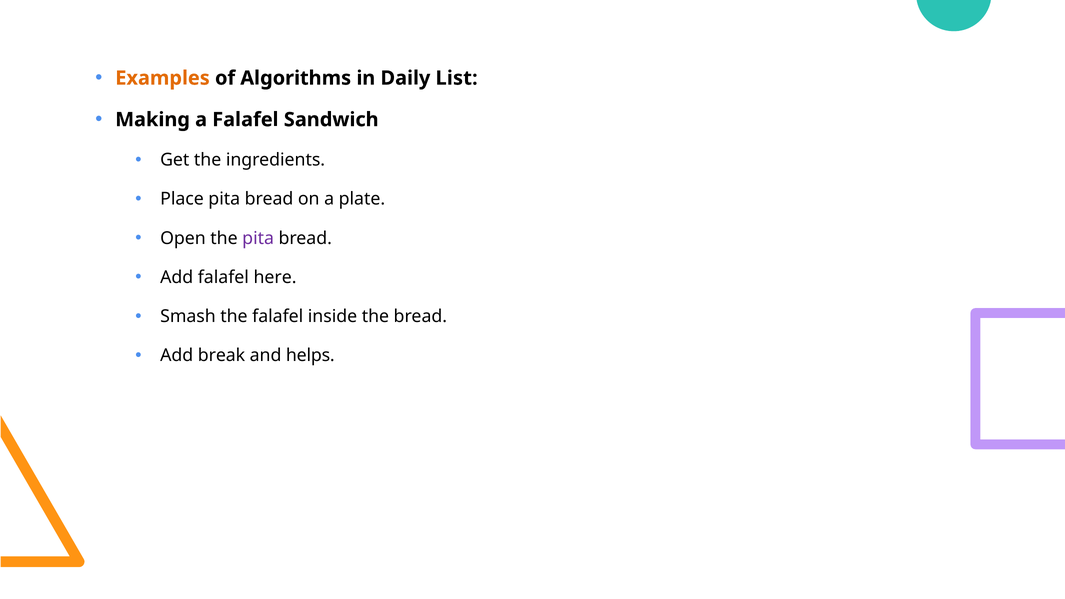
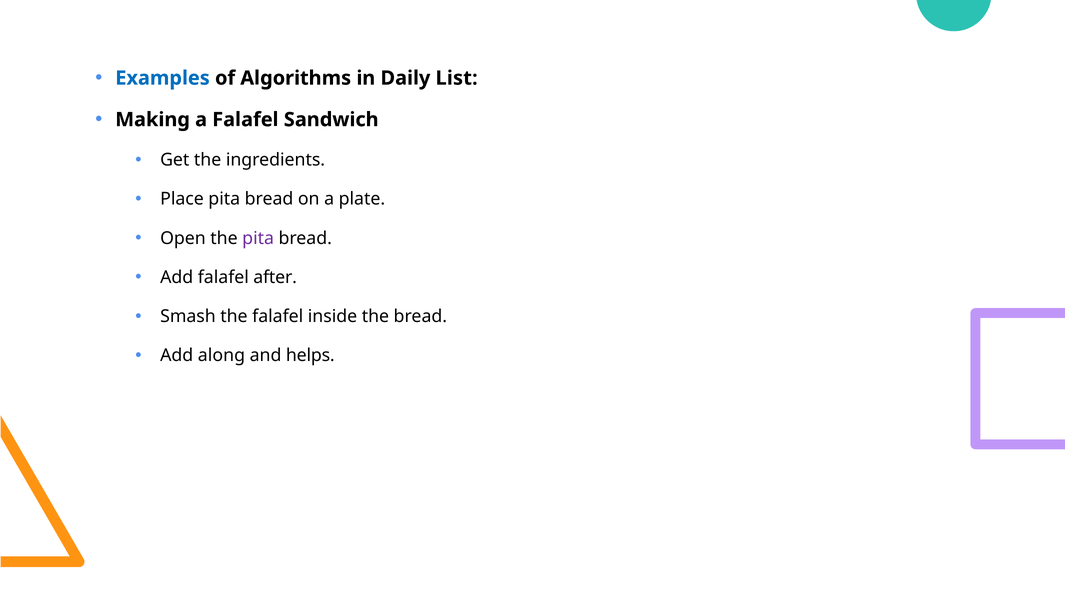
Examples colour: orange -> blue
here: here -> after
break: break -> along
